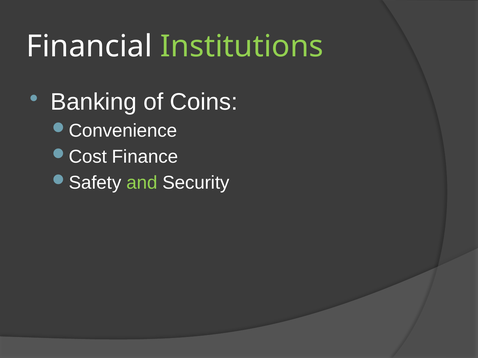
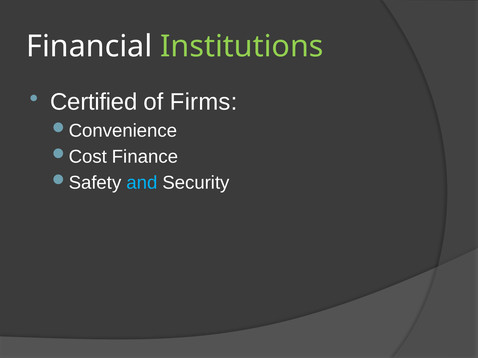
Banking: Banking -> Certified
Coins: Coins -> Firms
and colour: light green -> light blue
